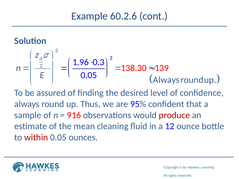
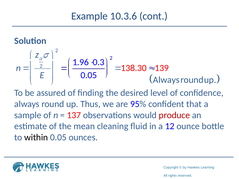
60.2.6: 60.2.6 -> 10.3.6
916: 916 -> 137
within colour: red -> black
